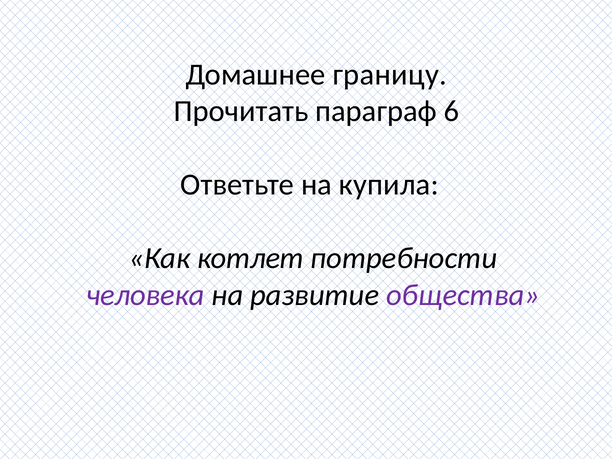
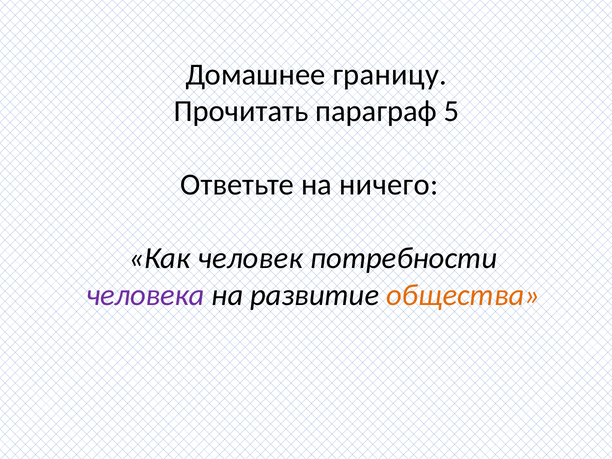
6: 6 -> 5
купила: купила -> ничего
котлет: котлет -> человек
общества colour: purple -> orange
